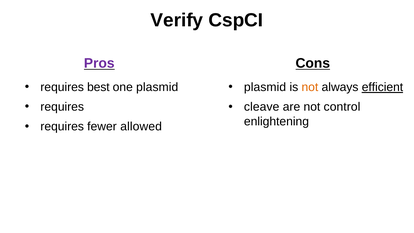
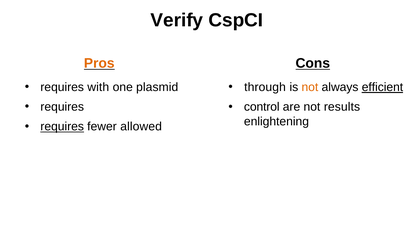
Pros colour: purple -> orange
best: best -> with
plasmid at (265, 87): plasmid -> through
cleave: cleave -> control
control: control -> results
requires at (62, 127) underline: none -> present
